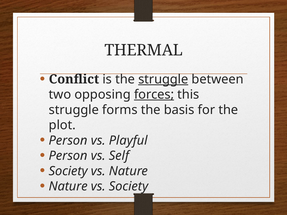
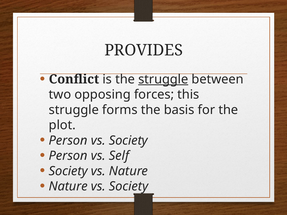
THERMAL: THERMAL -> PROVIDES
forces underline: present -> none
Person vs Playful: Playful -> Society
